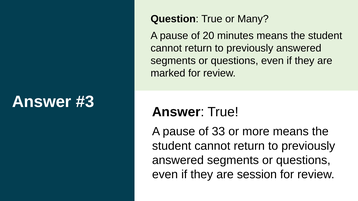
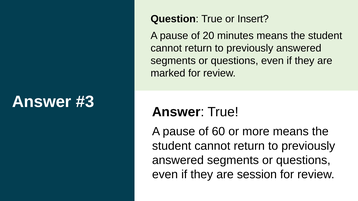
Many: Many -> Insert
33: 33 -> 60
